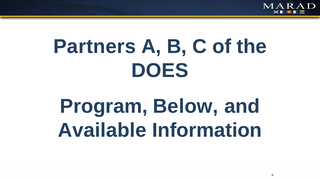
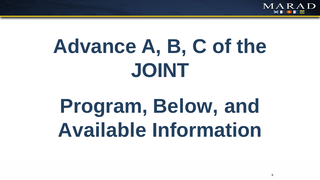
Partners: Partners -> Advance
DOES: DOES -> JOINT
